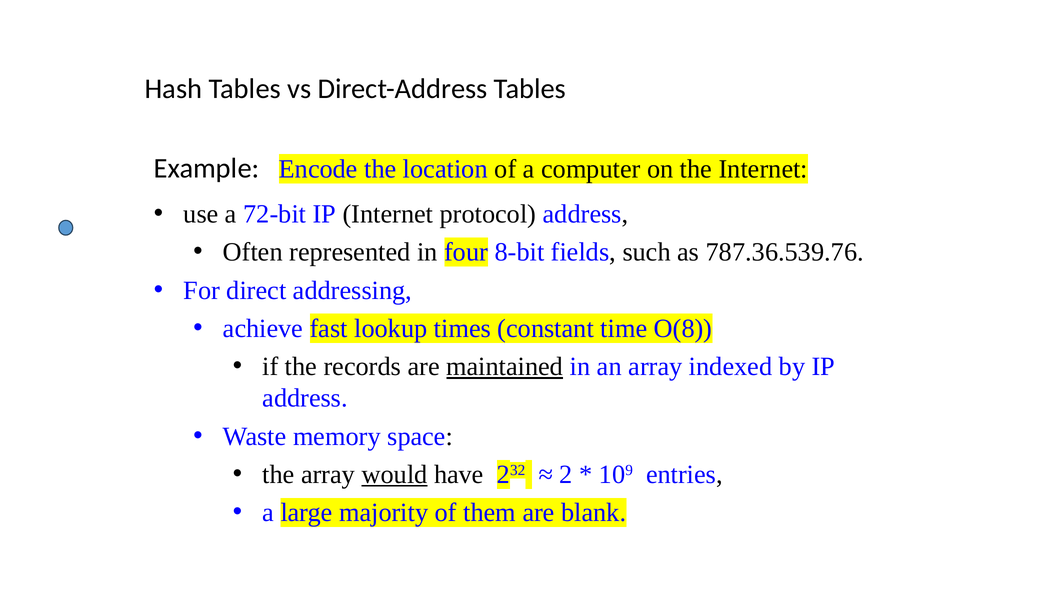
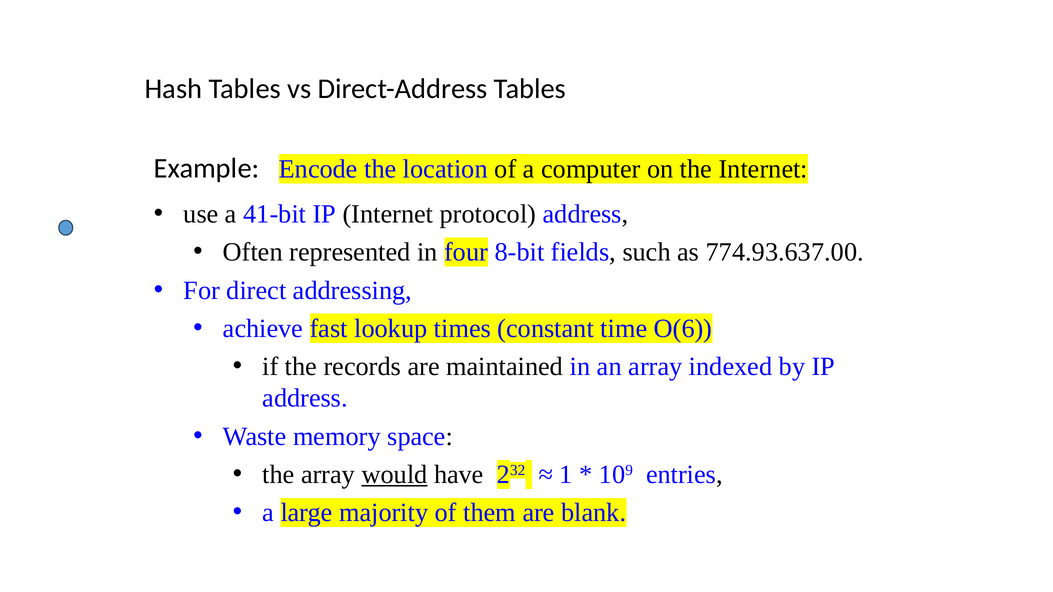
72-bit: 72-bit -> 41-bit
787.36.539.76: 787.36.539.76 -> 774.93.637.00
O(8: O(8 -> O(6
maintained underline: present -> none
2: 2 -> 1
